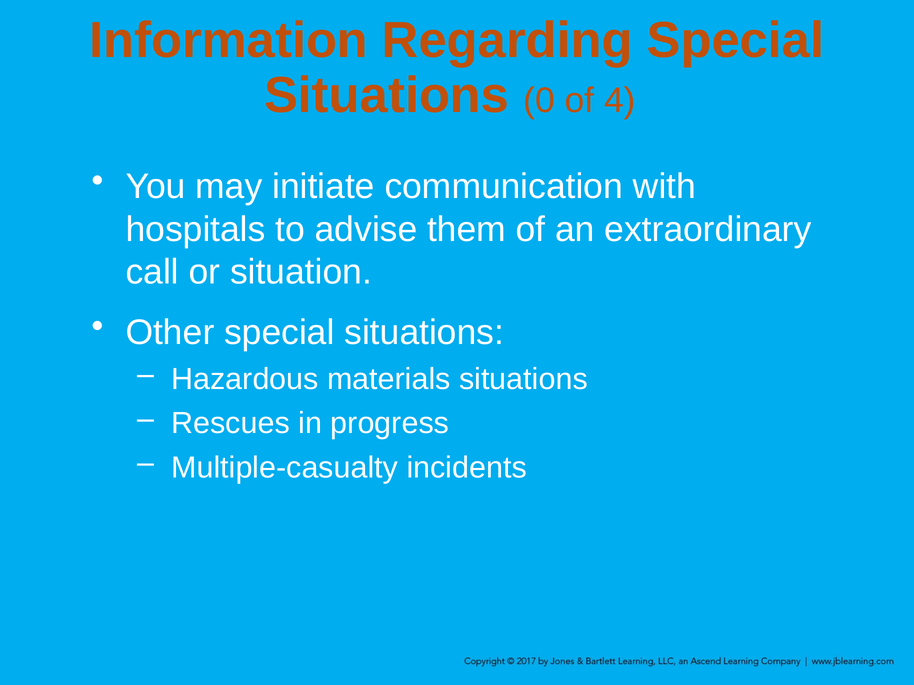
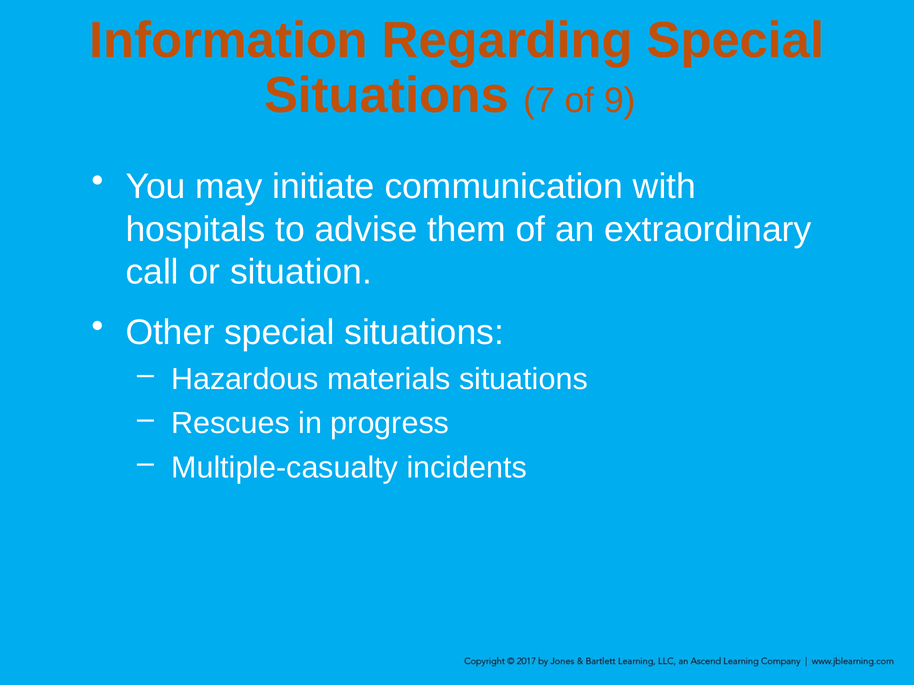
0: 0 -> 7
4: 4 -> 9
